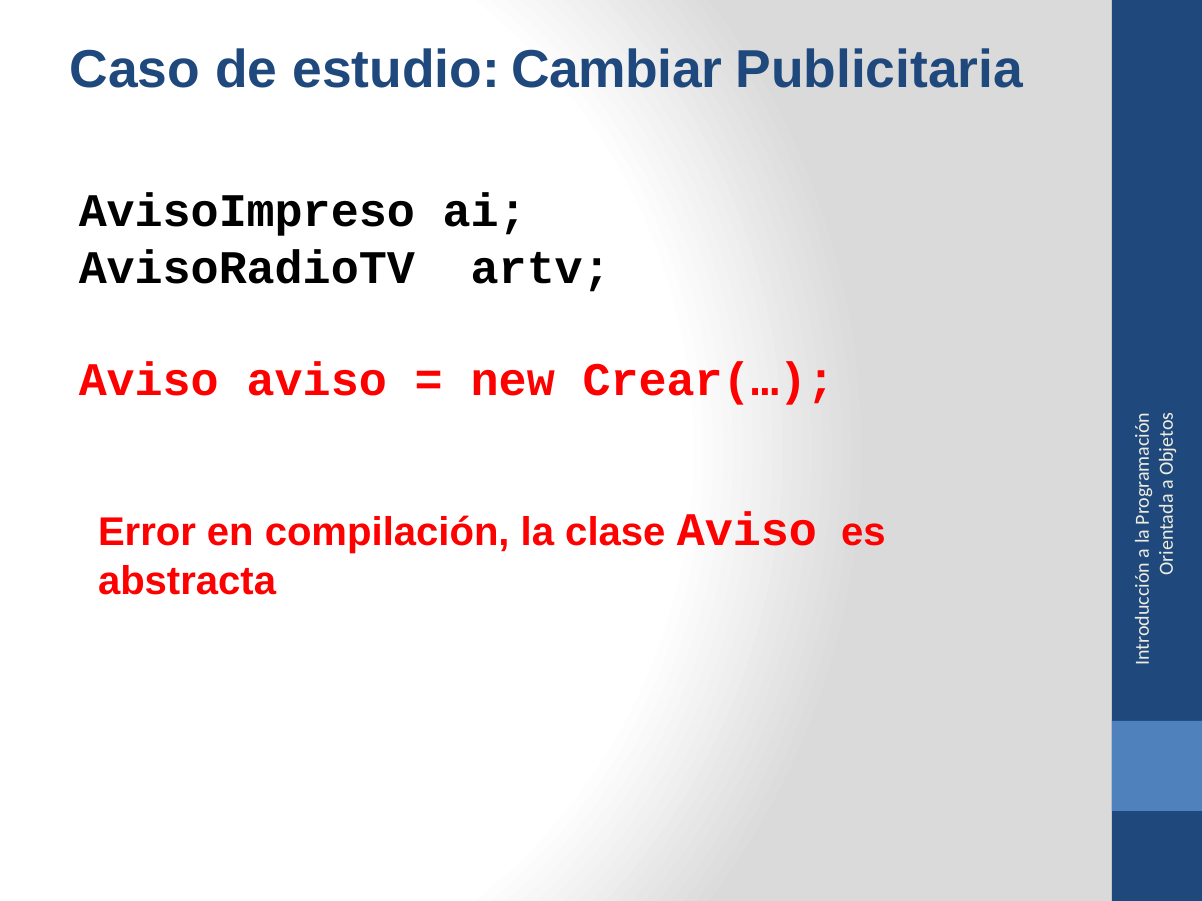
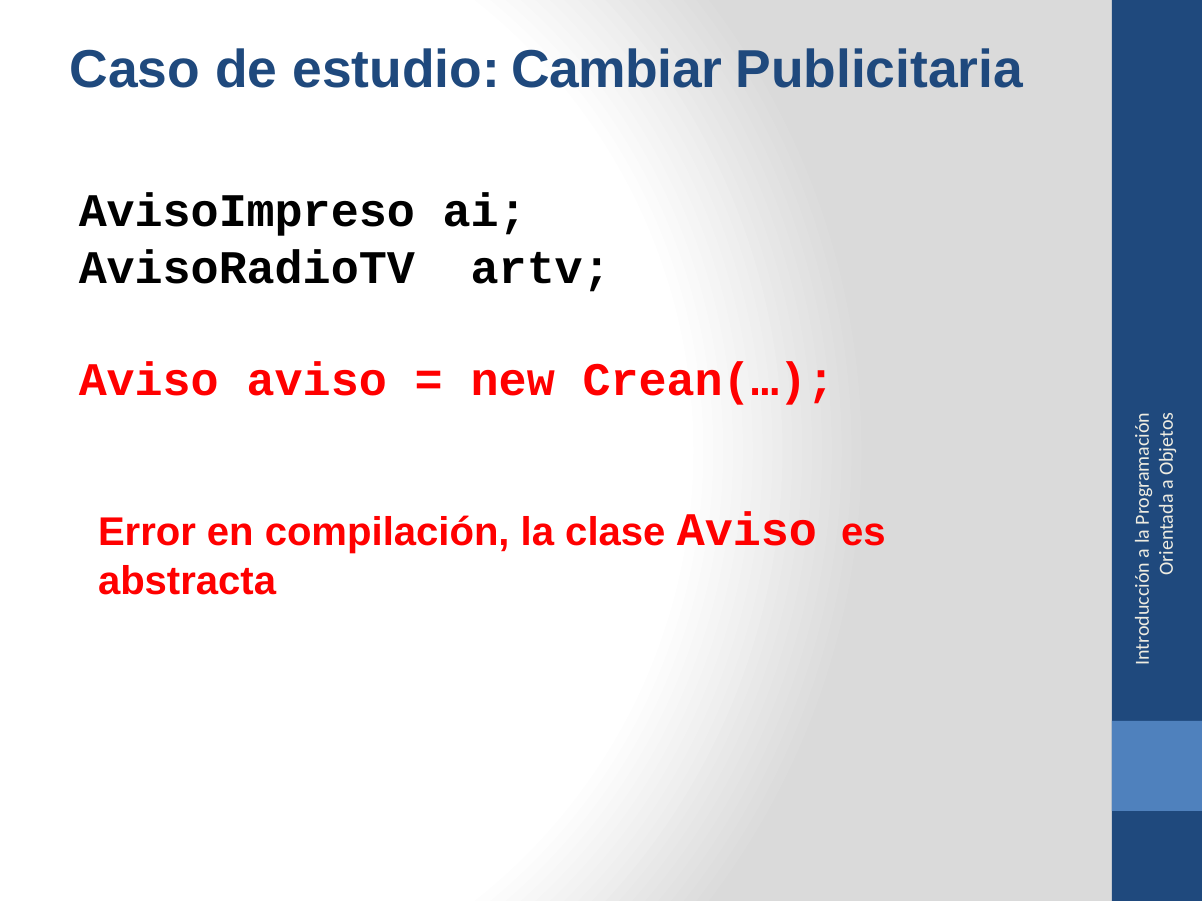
Crear(…: Crear(… -> Crean(…
